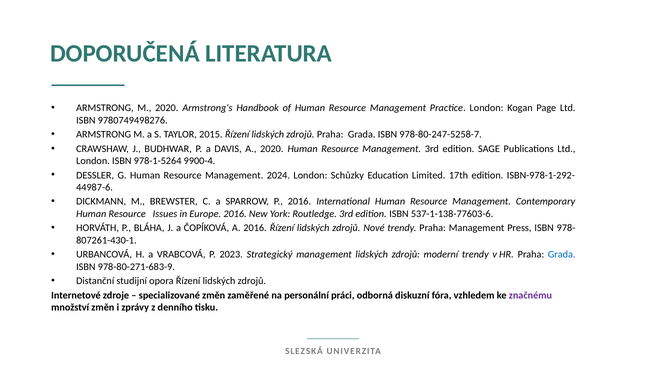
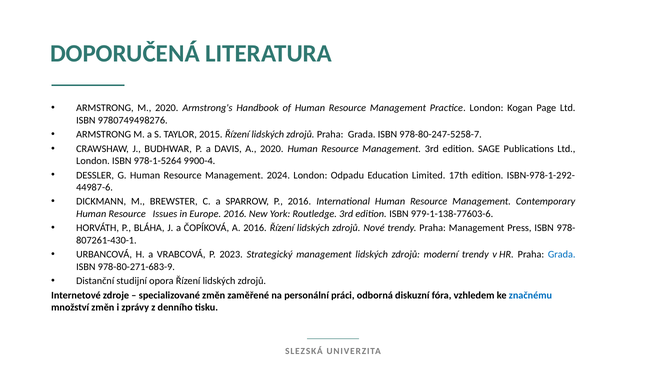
Schůzky: Schůzky -> Odpadu
537-1-138-77603-6: 537-1-138-77603-6 -> 979-1-138-77603-6
značnému colour: purple -> blue
